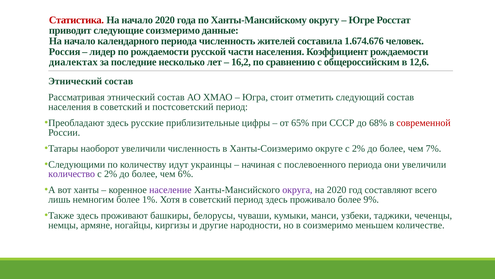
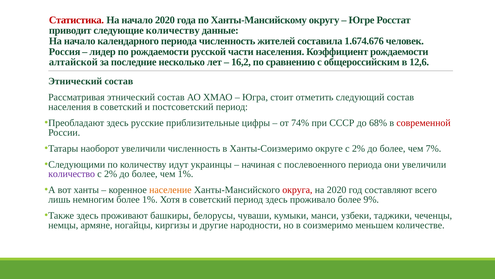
следующие соизмеримо: соизмеримо -> количеству
диалектах: диалектах -> алтайской
65%: 65% -> 74%
чем 6%: 6% -> 1%
население colour: purple -> orange
округа colour: purple -> red
